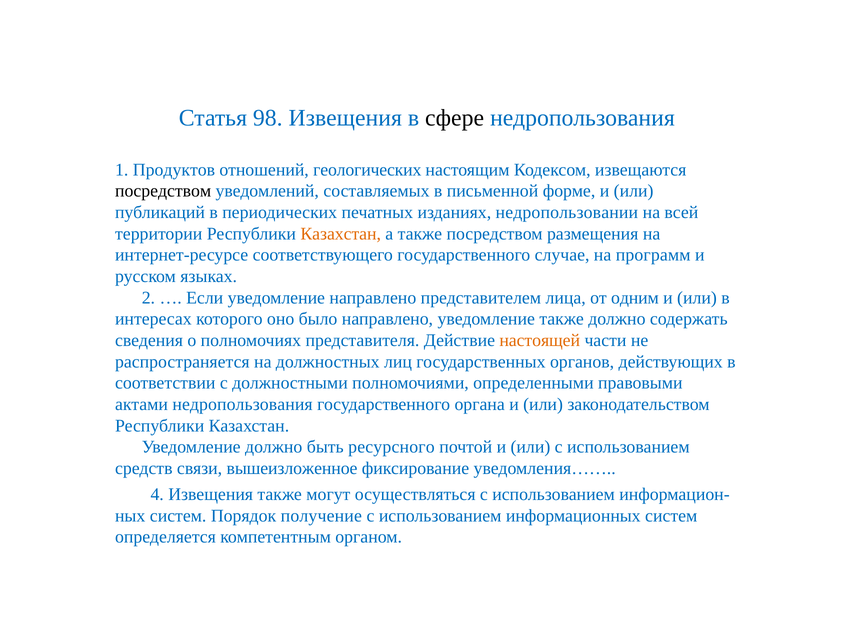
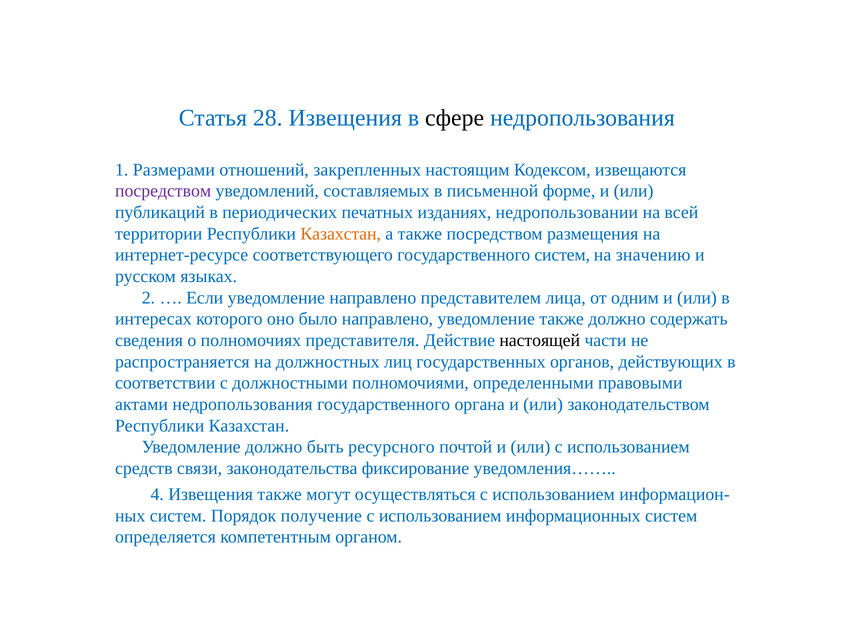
98: 98 -> 28
Продуктов: Продуктов -> Размерами
геологических: геологических -> закрепленных
посредством at (163, 191) colour: black -> purple
государственного случае: случае -> систем
программ: программ -> значению
настоящей colour: orange -> black
вышеизложенное: вышеизложенное -> законодательства
